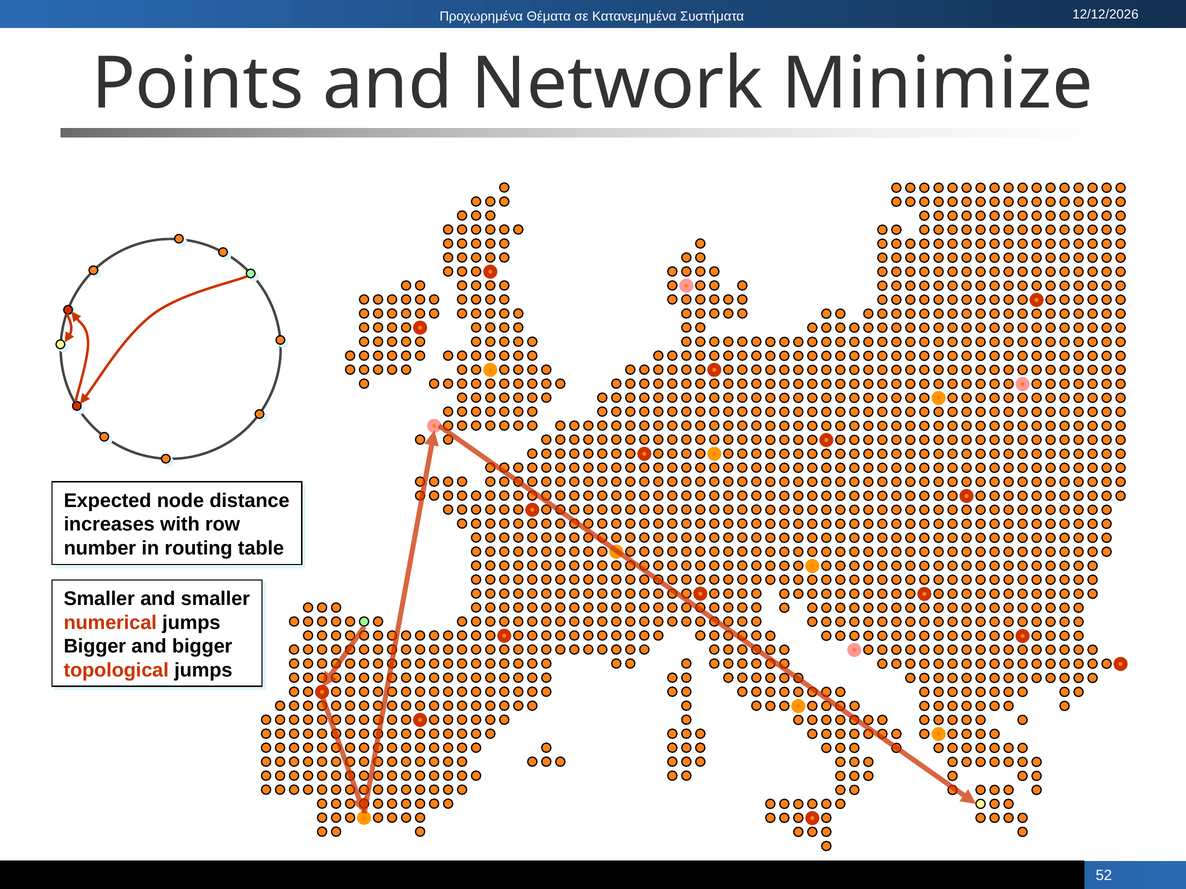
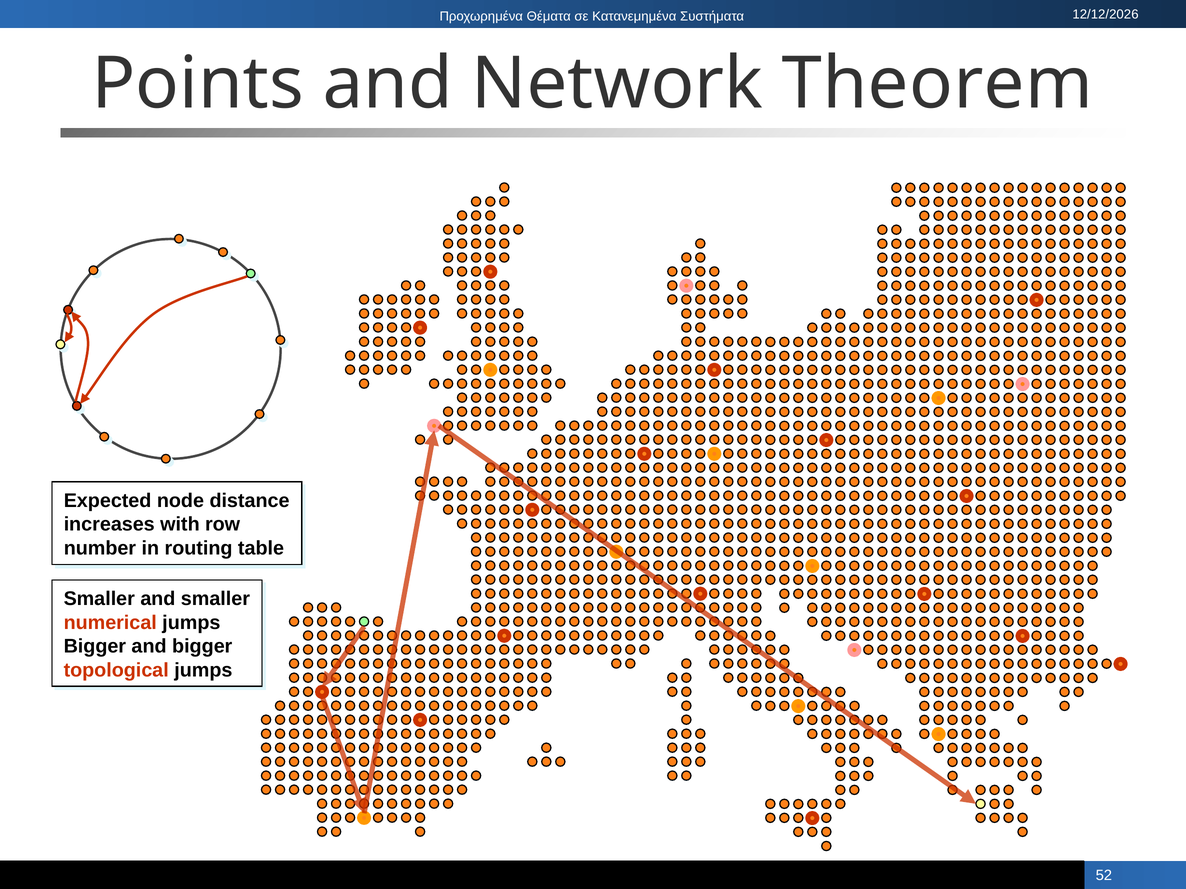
Minimize: Minimize -> Theorem
